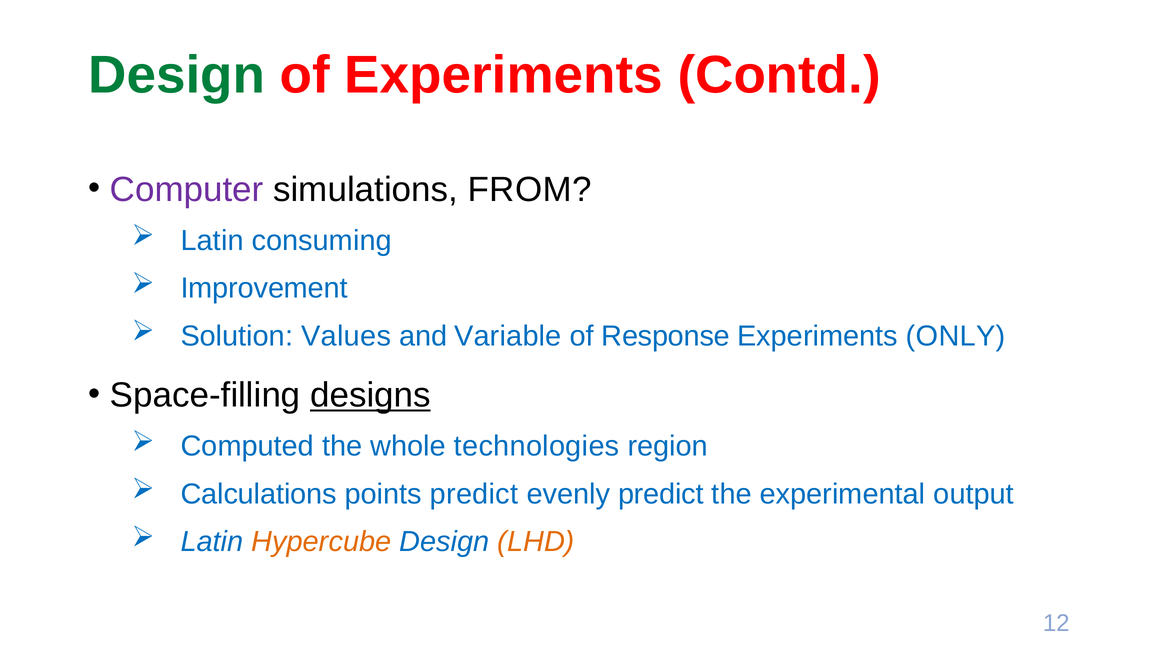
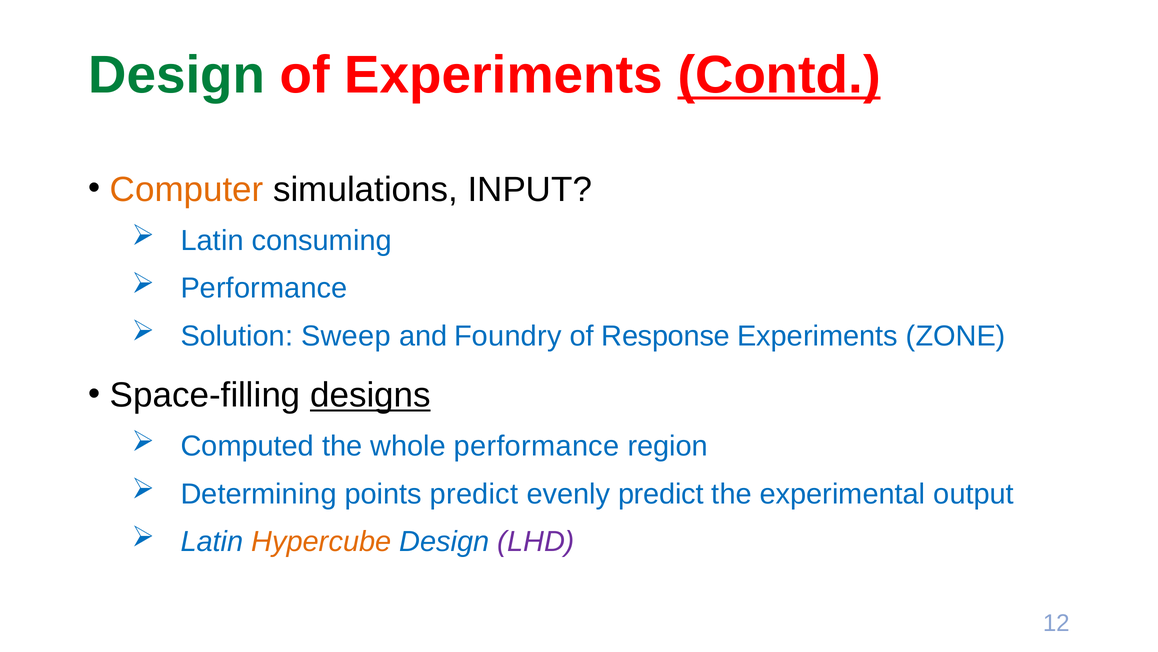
Contd underline: none -> present
Computer colour: purple -> orange
FROM: FROM -> INPUT
Improvement at (264, 288): Improvement -> Performance
Values: Values -> Sweep
Variable: Variable -> Foundry
ONLY: ONLY -> ZONE
whole technologies: technologies -> performance
Calculations: Calculations -> Determining
LHD colour: orange -> purple
